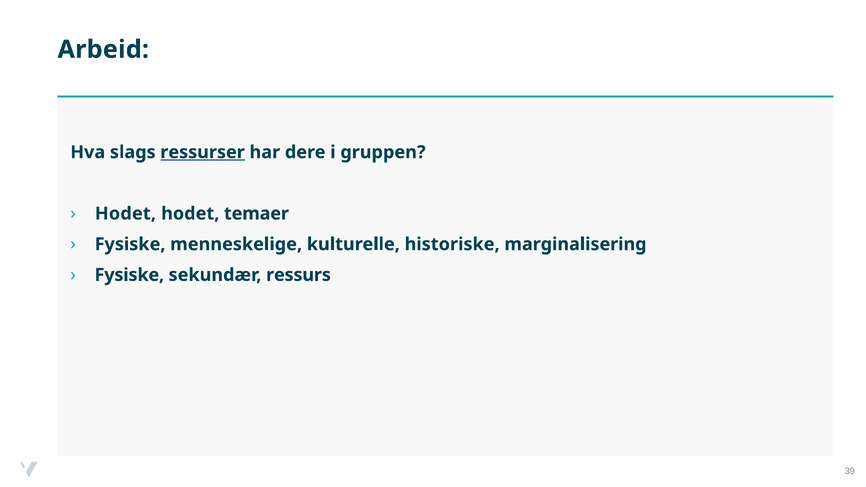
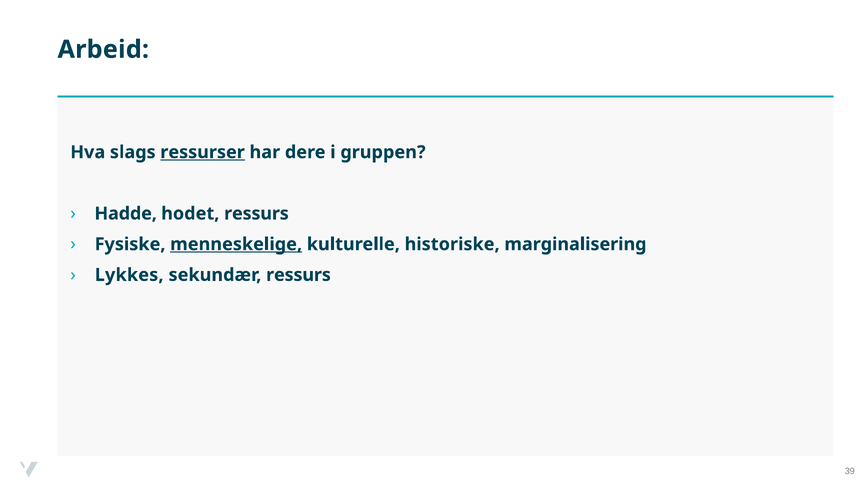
Hodet at (125, 214): Hodet -> Hadde
hodet temaer: temaer -> ressurs
menneskelige underline: none -> present
Fysiske at (129, 275): Fysiske -> Lykkes
